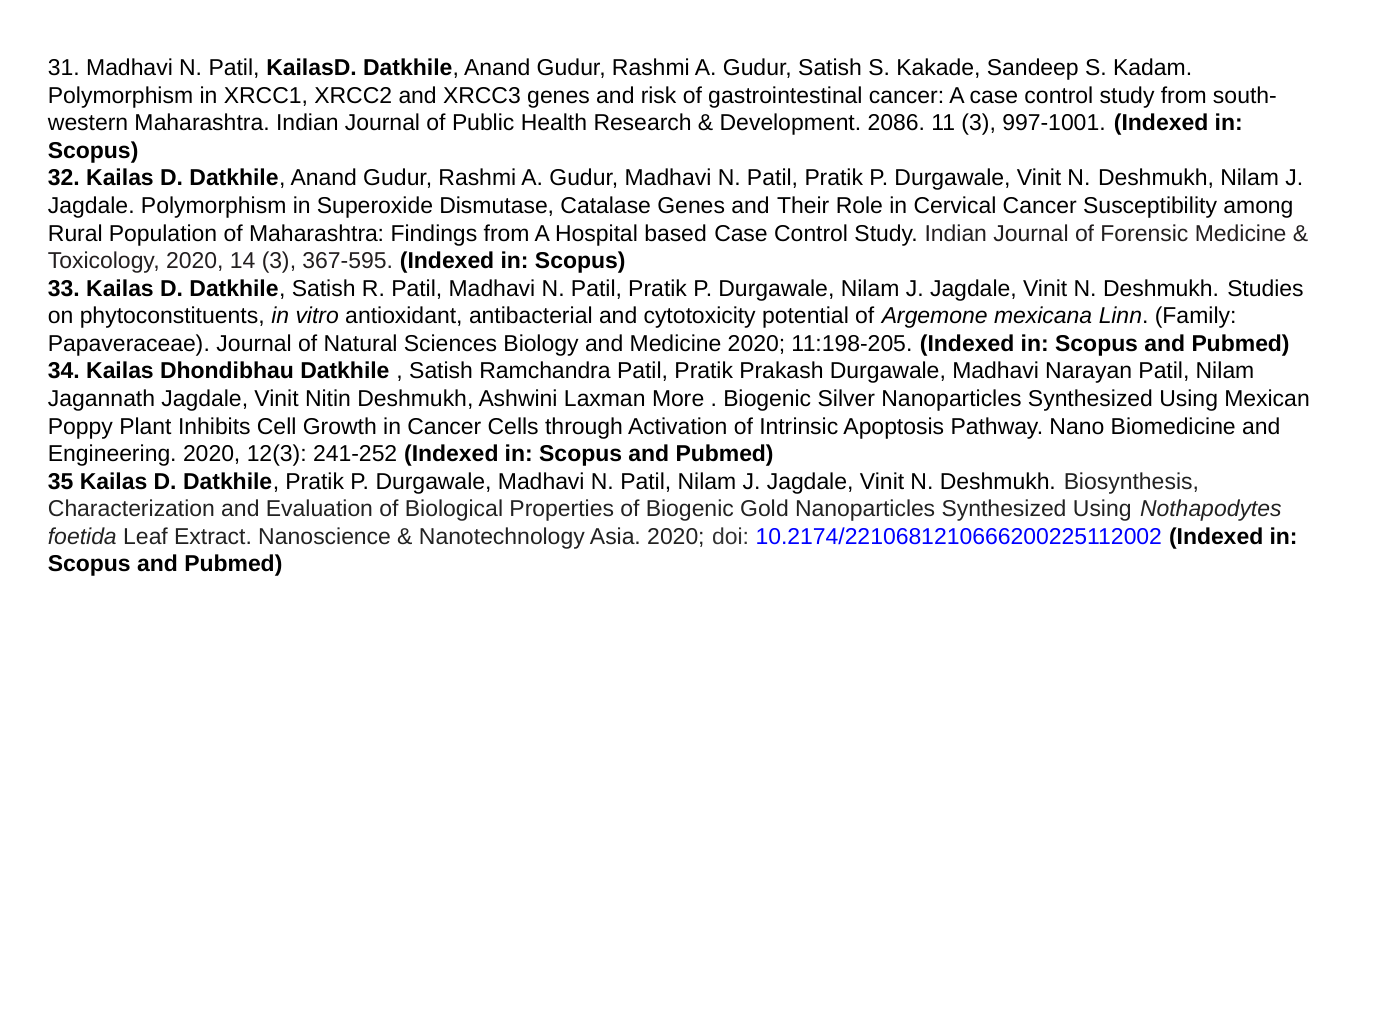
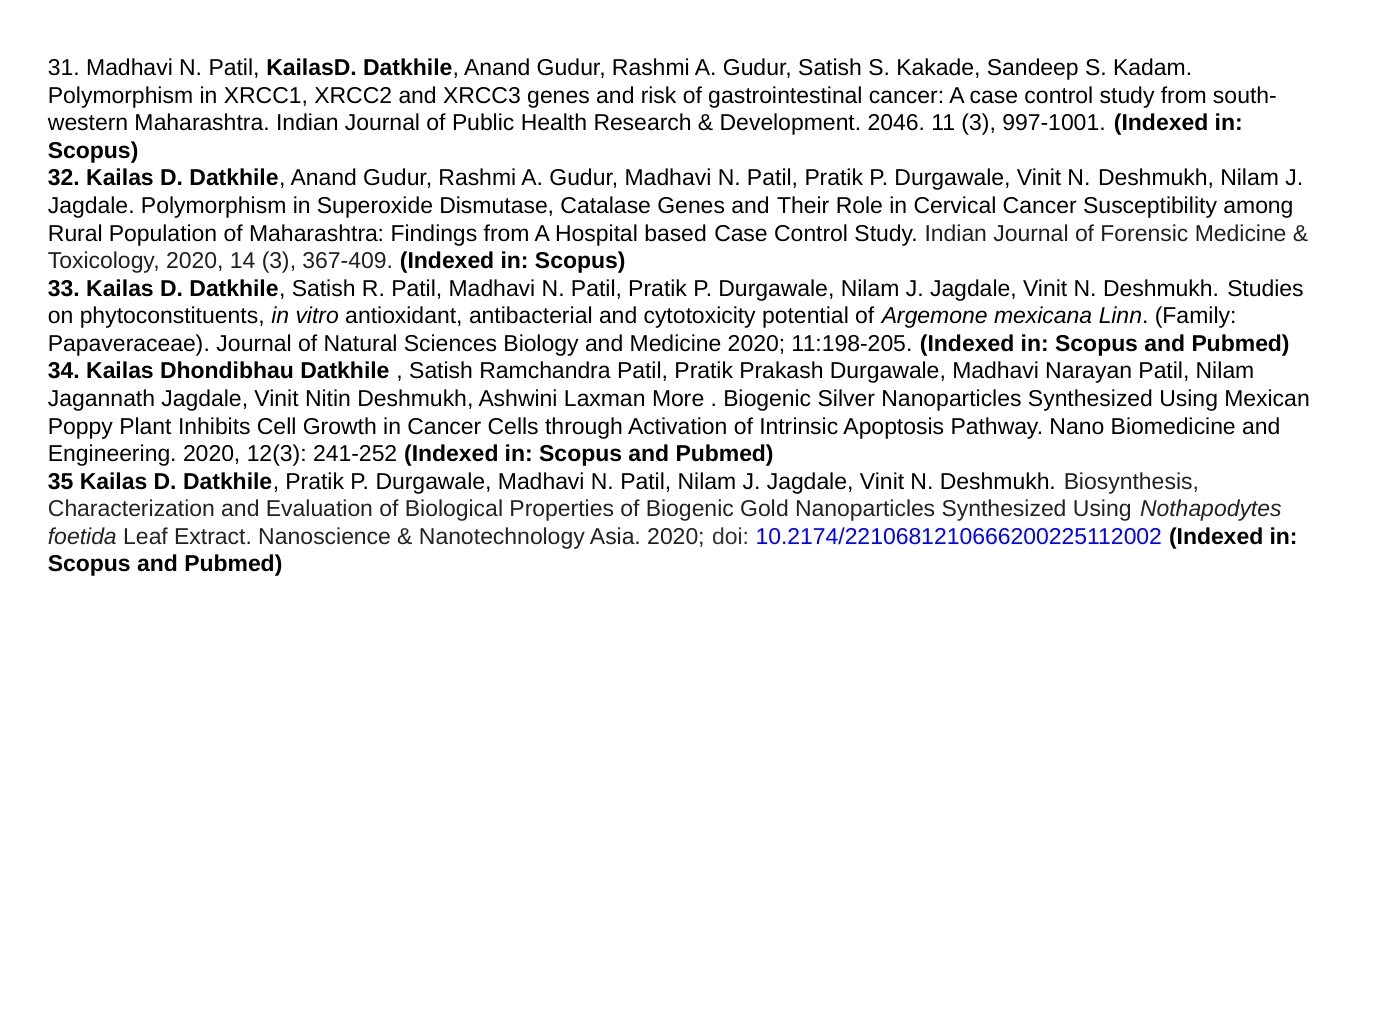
2086: 2086 -> 2046
367-595: 367-595 -> 367-409
